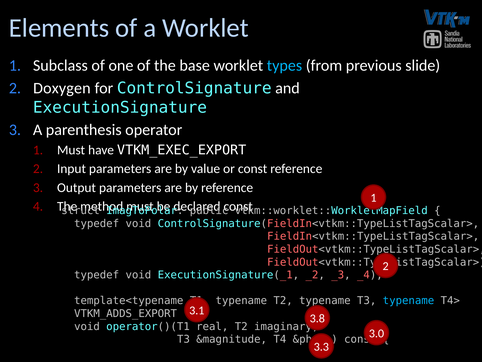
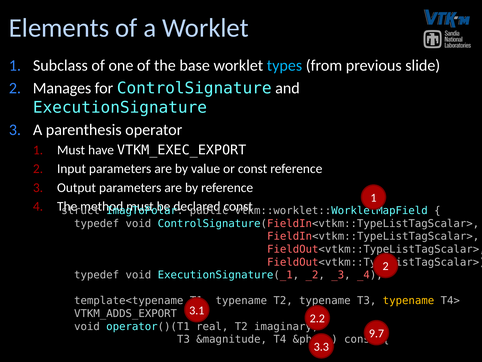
Doxygen: Doxygen -> Manages
typename at (408, 300) colour: light blue -> yellow
3.8: 3.8 -> 2.2
3.0: 3.0 -> 9.7
